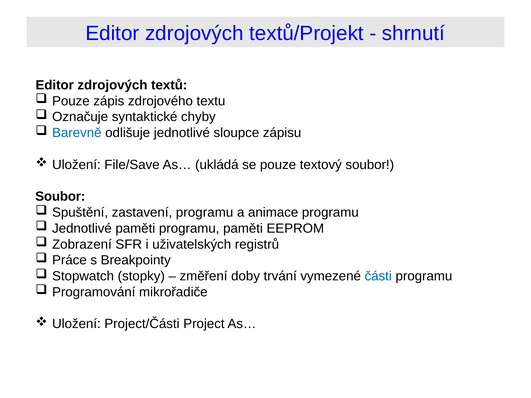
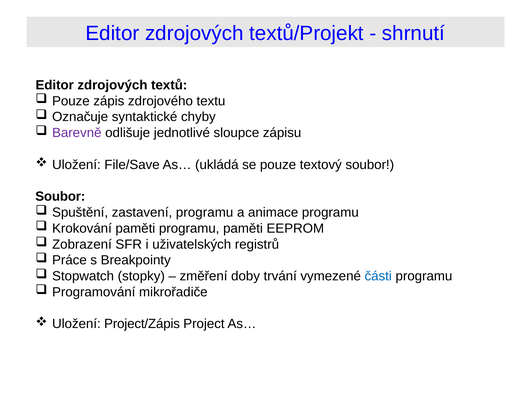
Barevně colour: blue -> purple
Jednotlivé at (82, 229): Jednotlivé -> Krokování
Project/Části: Project/Části -> Project/Zápis
